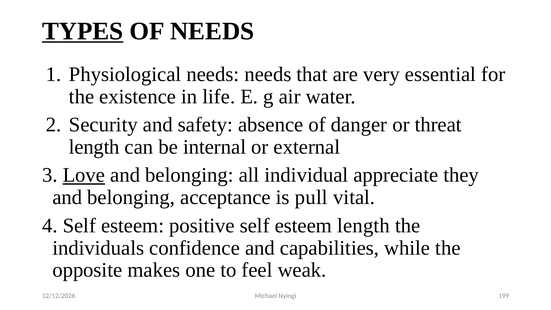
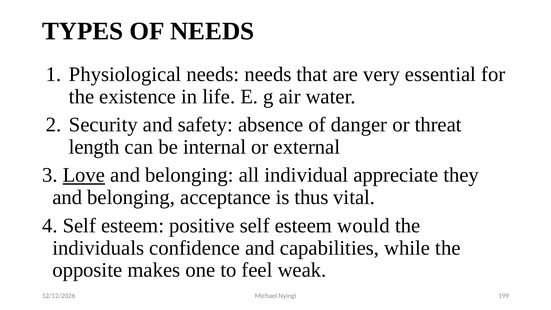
TYPES underline: present -> none
pull: pull -> thus
esteem length: length -> would
